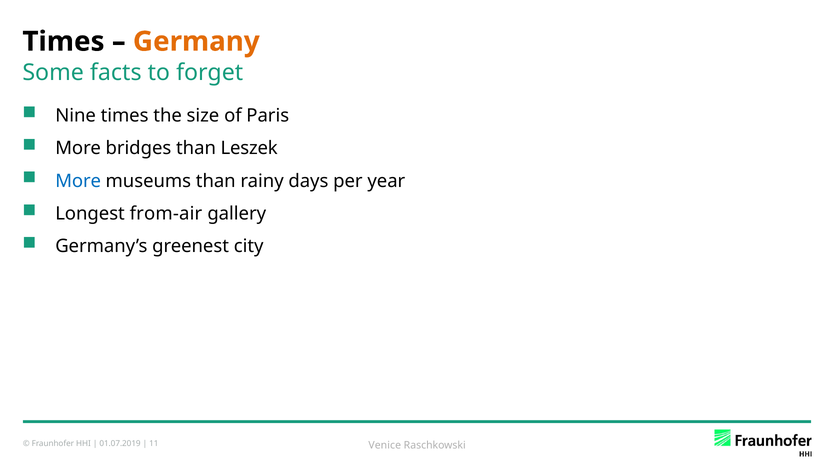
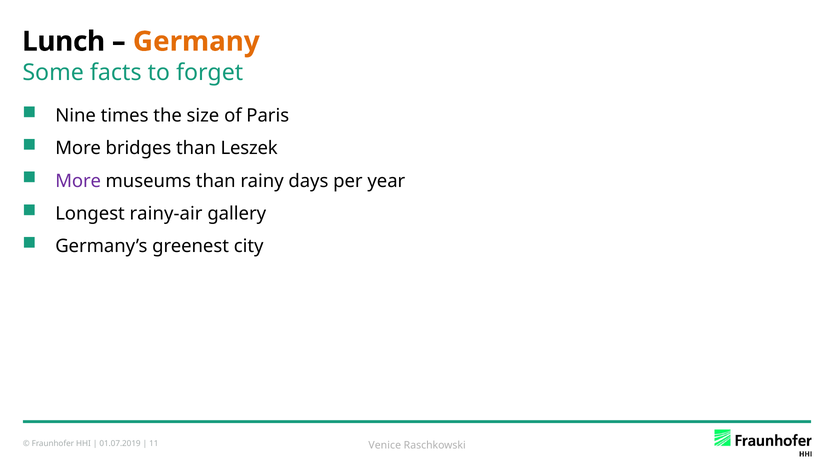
Times at (63, 42): Times -> Lunch
More at (78, 181) colour: blue -> purple
from-air: from-air -> rainy-air
